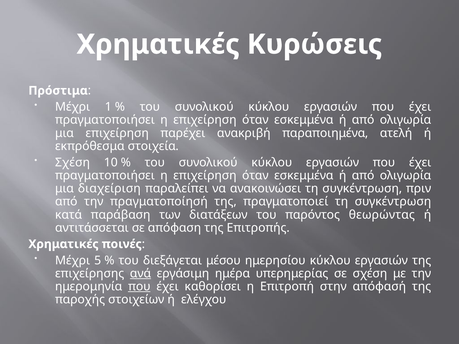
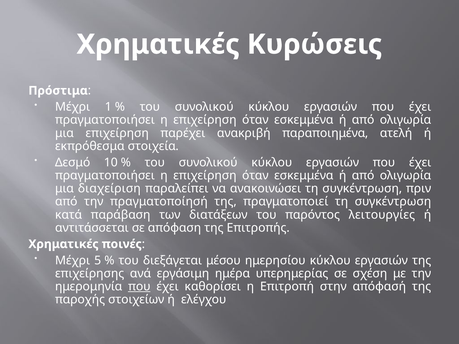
Σχέση at (72, 163): Σχέση -> Δεσμό
θεωρώντας: θεωρώντας -> λειτουργίες
ανά underline: present -> none
